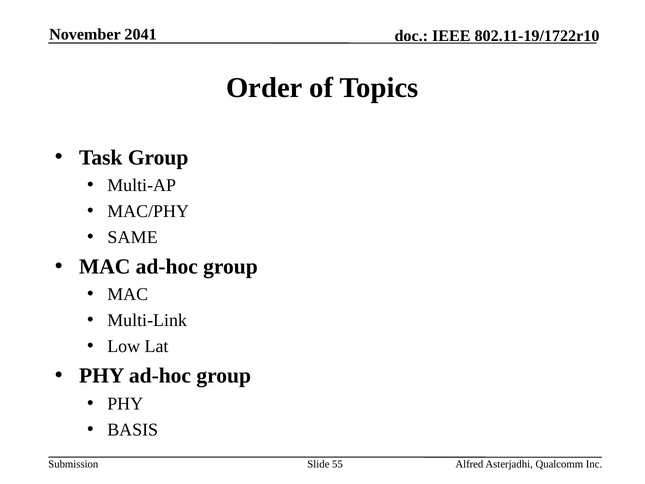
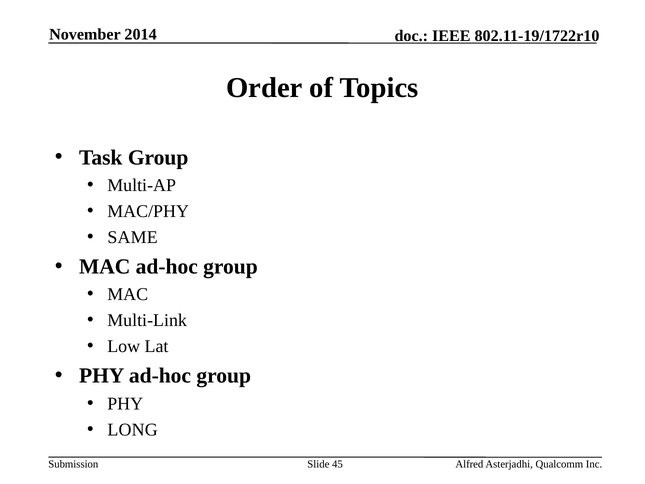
2041: 2041 -> 2014
BASIS: BASIS -> LONG
55: 55 -> 45
